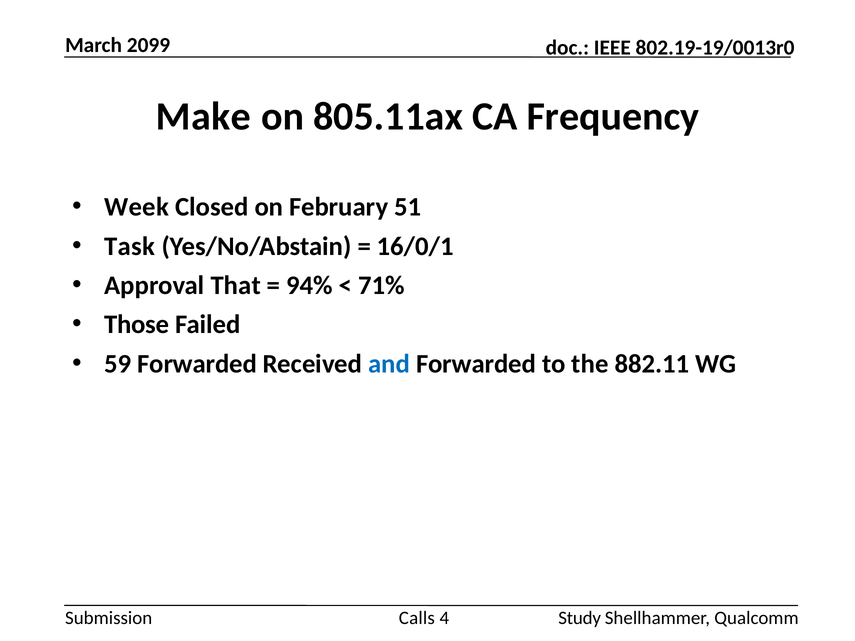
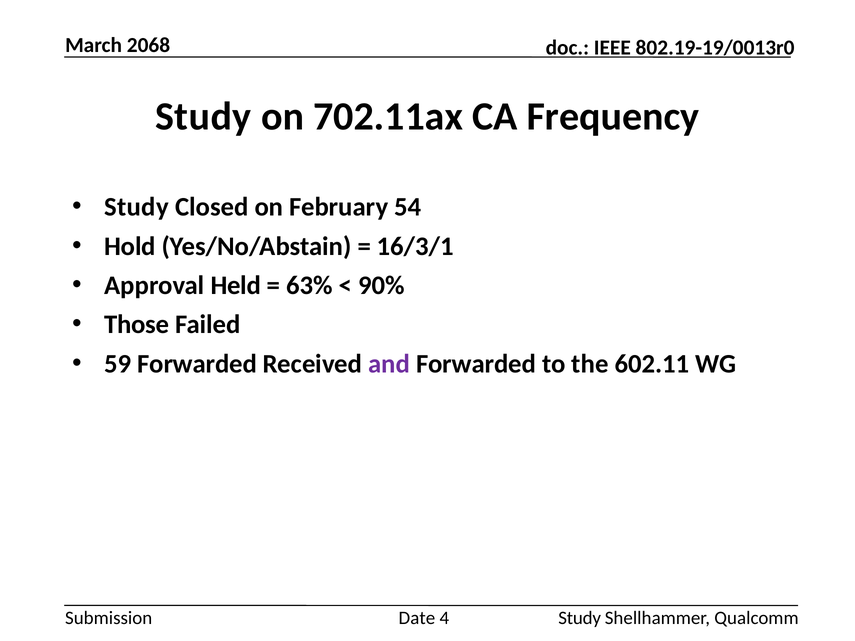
2099: 2099 -> 2068
Make at (203, 117): Make -> Study
805.11ax: 805.11ax -> 702.11ax
Week at (137, 207): Week -> Study
51: 51 -> 54
Task: Task -> Hold
16/0/1: 16/0/1 -> 16/3/1
That: That -> Held
94%: 94% -> 63%
71%: 71% -> 90%
and colour: blue -> purple
882.11: 882.11 -> 602.11
Calls: Calls -> Date
